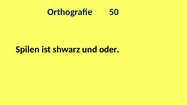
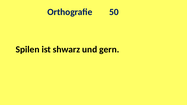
oder: oder -> gern
